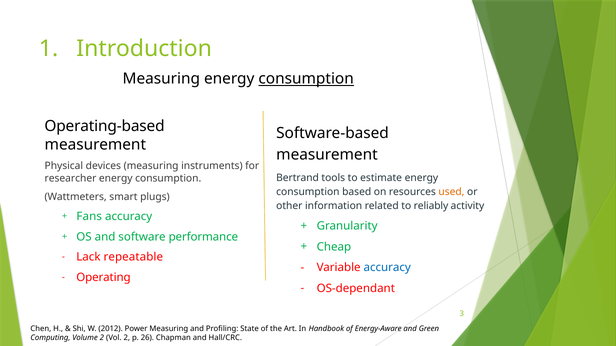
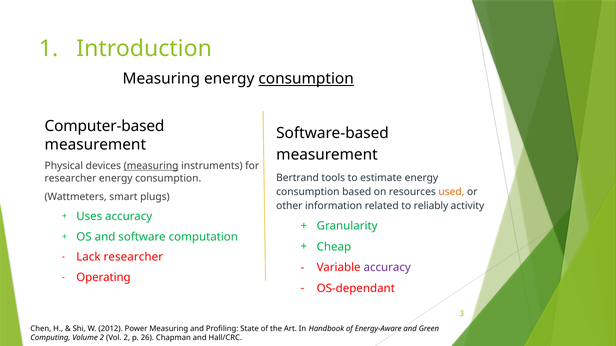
Operating-based: Operating-based -> Computer-based
measuring at (151, 166) underline: none -> present
Fans: Fans -> Uses
performance: performance -> computation
Lack repeatable: repeatable -> researcher
accuracy at (387, 268) colour: blue -> purple
